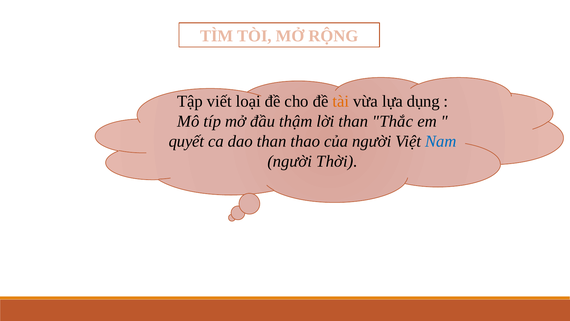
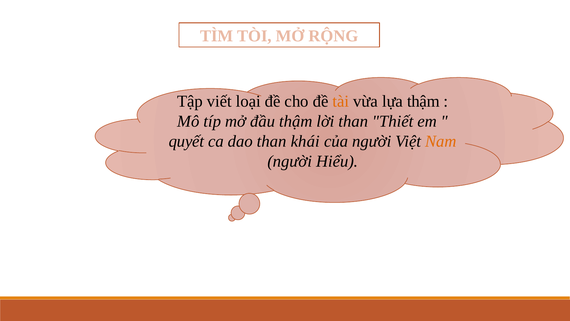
lựa dụng: dụng -> thậm
Thắc: Thắc -> Thiết
thao: thao -> khái
Nam colour: blue -> orange
Thời: Thời -> Hiểu
